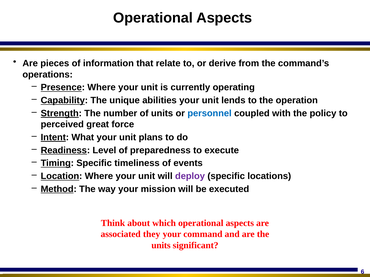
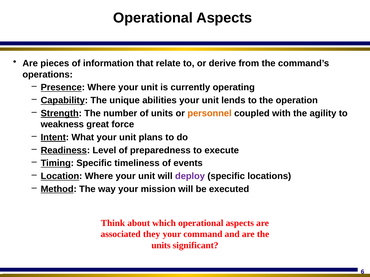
personnel colour: blue -> orange
policy: policy -> agility
perceived: perceived -> weakness
